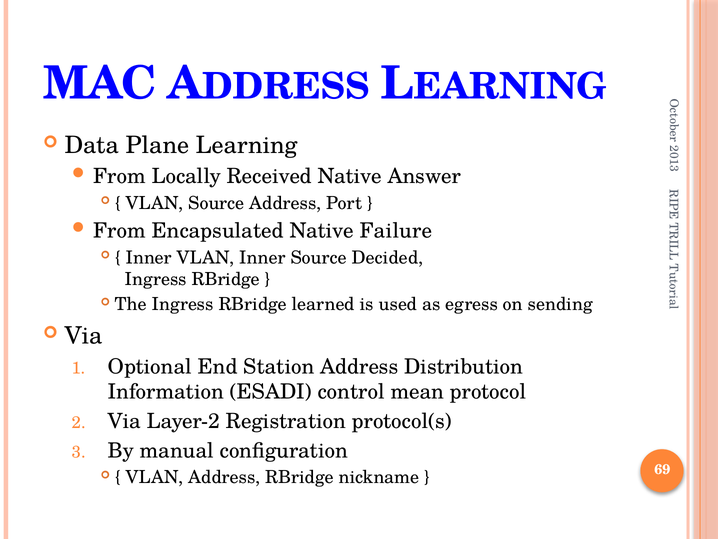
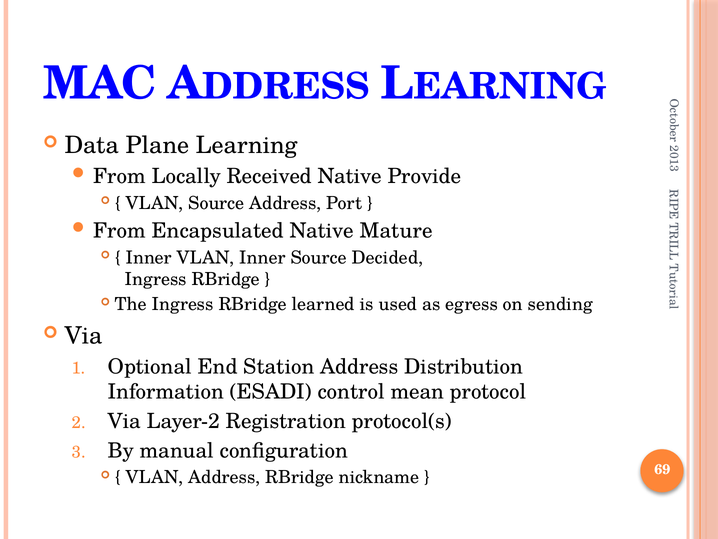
Answer: Answer -> Provide
Failure: Failure -> Mature
